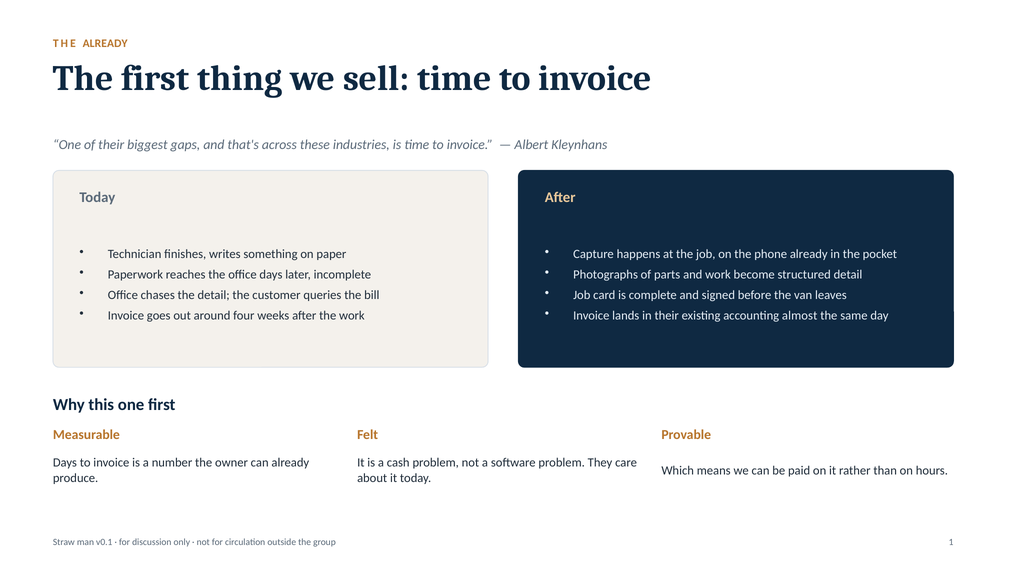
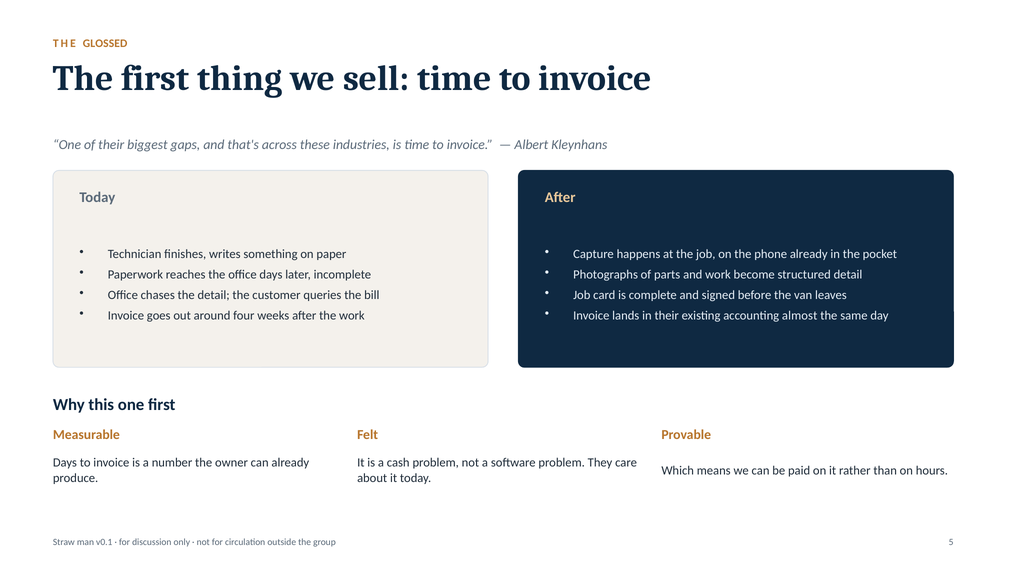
THE ALREADY: ALREADY -> GLOSSED
1: 1 -> 5
